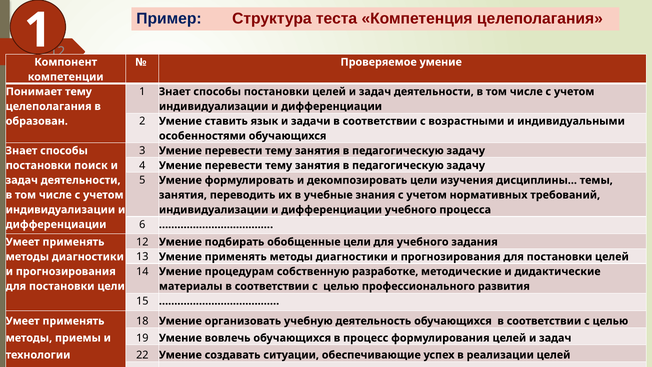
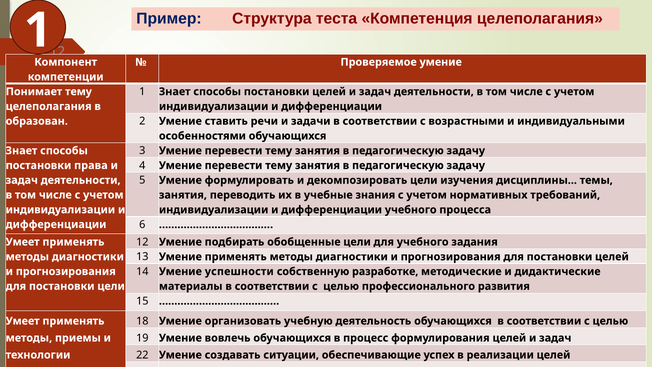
язык: язык -> речи
поиск: поиск -> права
процедурам: процедурам -> успешности
